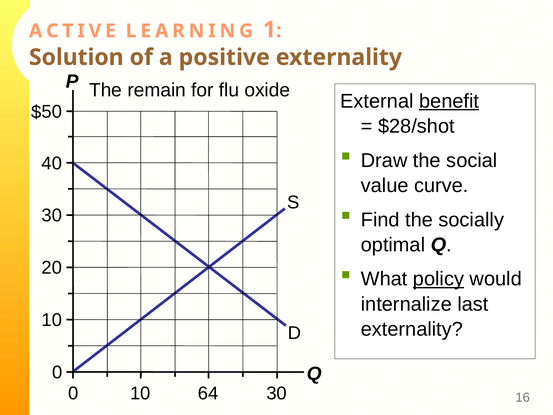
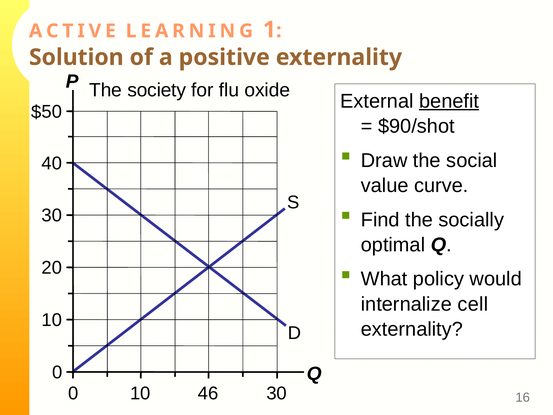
remain: remain -> society
$28/shot: $28/shot -> $90/shot
policy underline: present -> none
last: last -> cell
64: 64 -> 46
